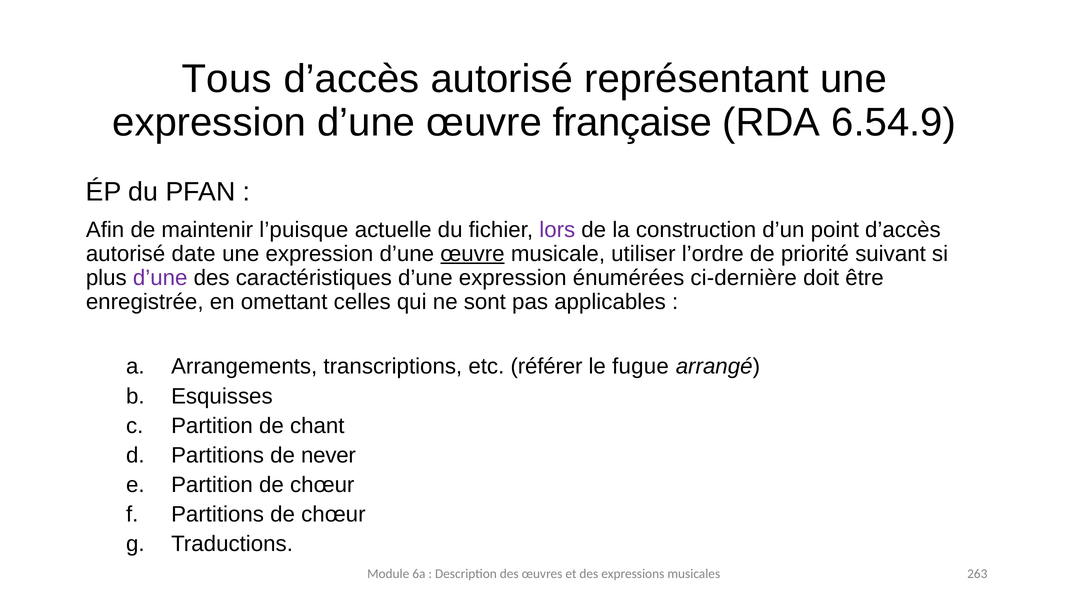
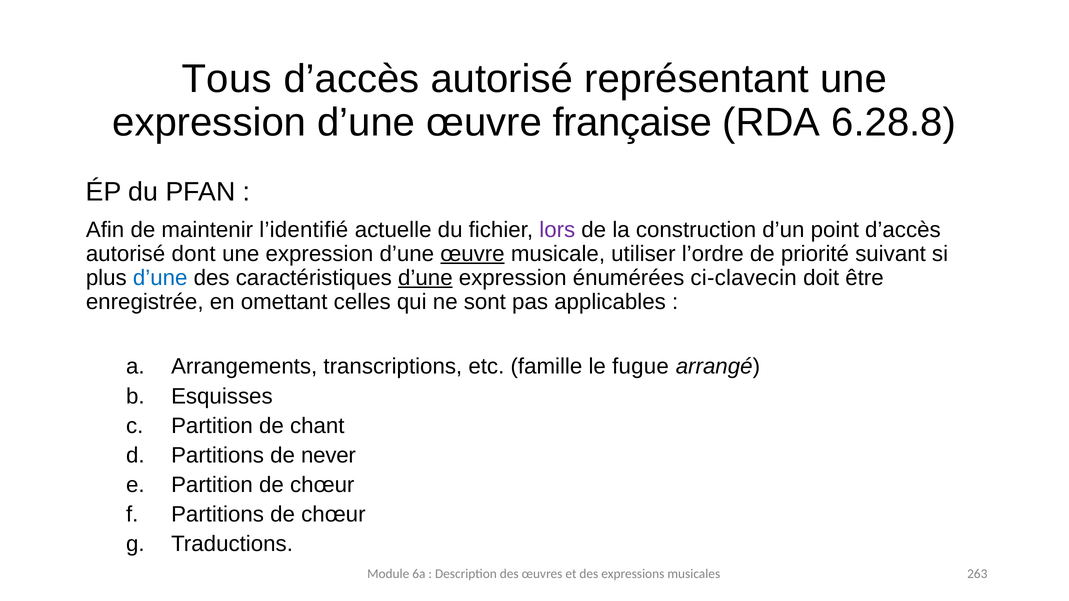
6.54.9: 6.54.9 -> 6.28.8
l’puisque: l’puisque -> l’identifié
date: date -> dont
d’une at (160, 278) colour: purple -> blue
d’une at (425, 278) underline: none -> present
ci-dernière: ci-dernière -> ci-clavecin
référer: référer -> famille
